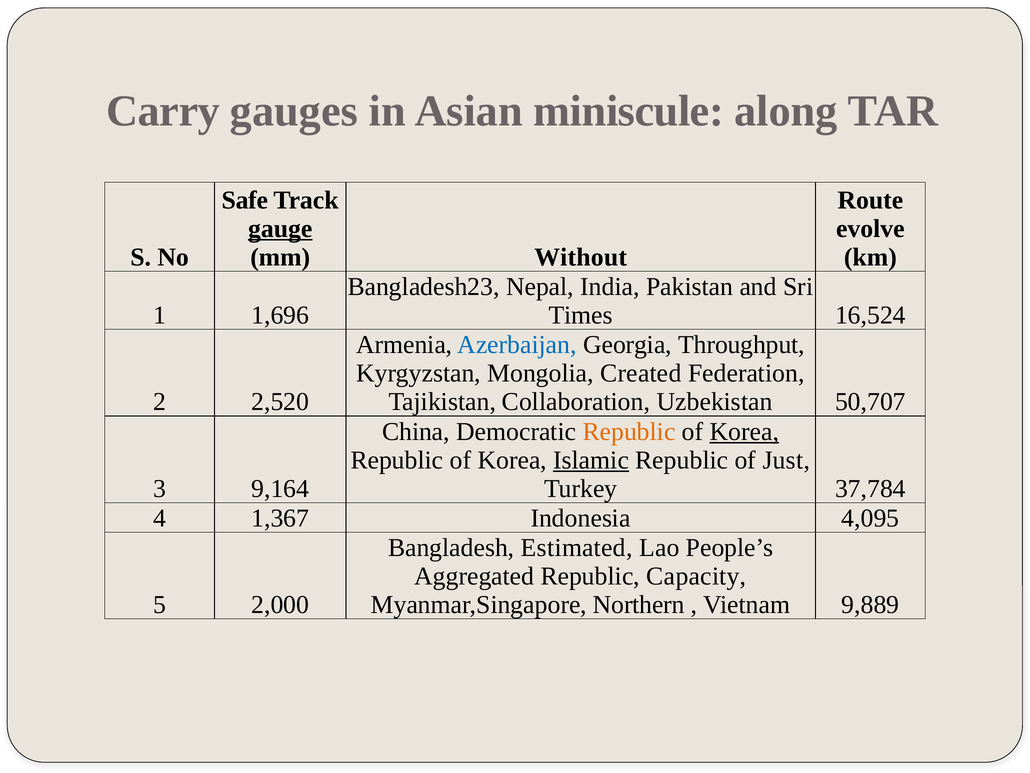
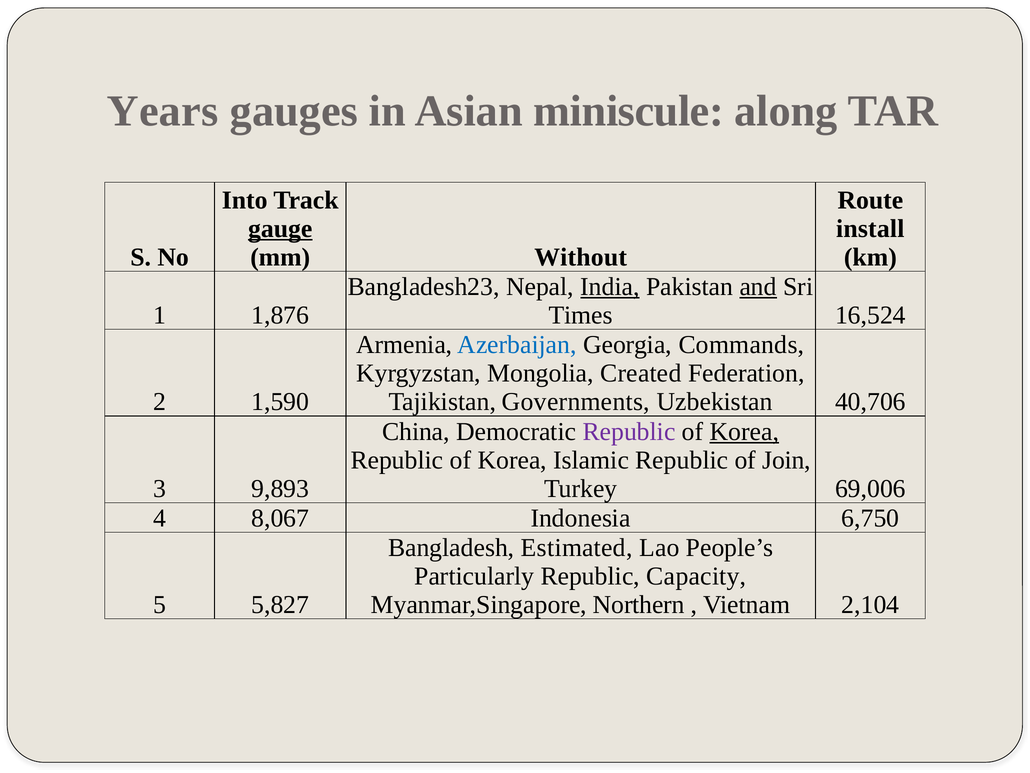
Carry: Carry -> Years
Safe: Safe -> Into
evolve: evolve -> install
India underline: none -> present
and underline: none -> present
1,696: 1,696 -> 1,876
Throughput: Throughput -> Commands
2,520: 2,520 -> 1,590
Collaboration: Collaboration -> Governments
50,707: 50,707 -> 40,706
Republic at (629, 431) colour: orange -> purple
Islamic underline: present -> none
Just: Just -> Join
9,164: 9,164 -> 9,893
37,784: 37,784 -> 69,006
1,367: 1,367 -> 8,067
4,095: 4,095 -> 6,750
Aggregated: Aggregated -> Particularly
2,000: 2,000 -> 5,827
9,889: 9,889 -> 2,104
